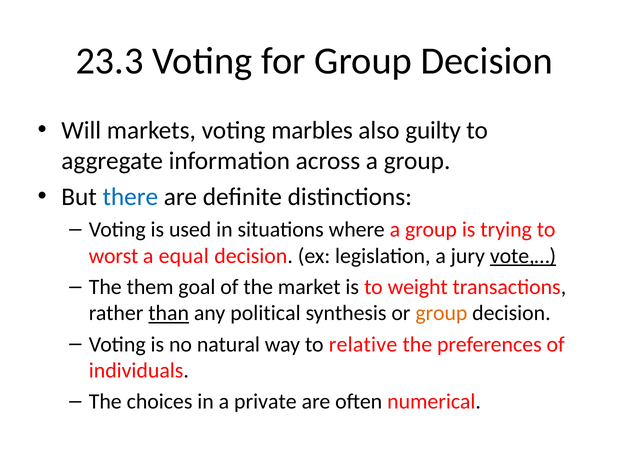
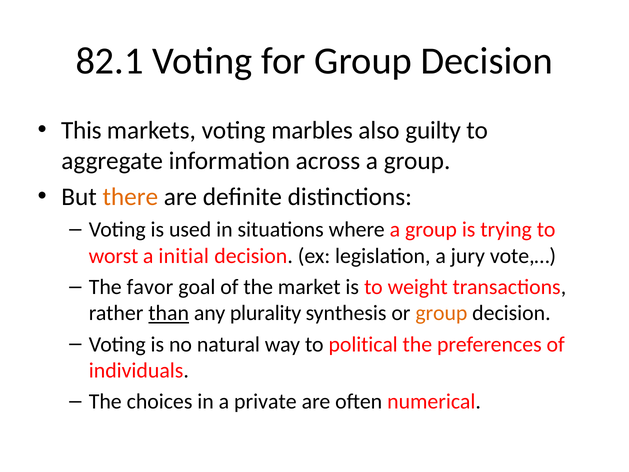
23.3: 23.3 -> 82.1
Will: Will -> This
there colour: blue -> orange
equal: equal -> initial
vote,… underline: present -> none
them: them -> favor
political: political -> plurality
relative: relative -> political
